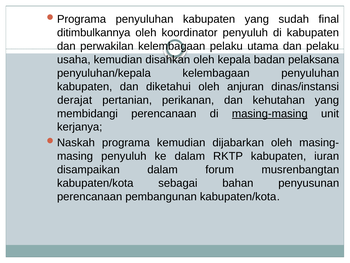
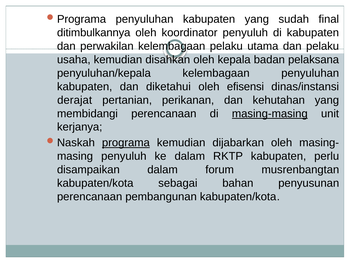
anjuran: anjuran -> efisensi
programa underline: none -> present
iuran: iuran -> perlu
